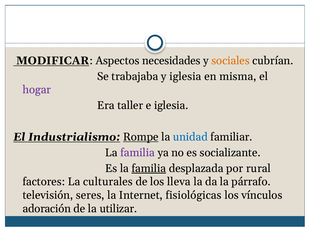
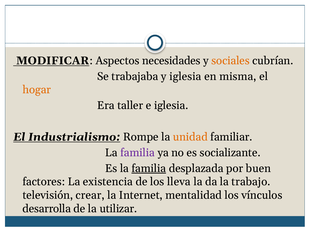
hogar colour: purple -> orange
Rompe underline: present -> none
unidad colour: blue -> orange
rural: rural -> buen
culturales: culturales -> existencia
párrafo: párrafo -> trabajo
seres: seres -> crear
fisiológicas: fisiológicas -> mentalidad
adoración: adoración -> desarrolla
